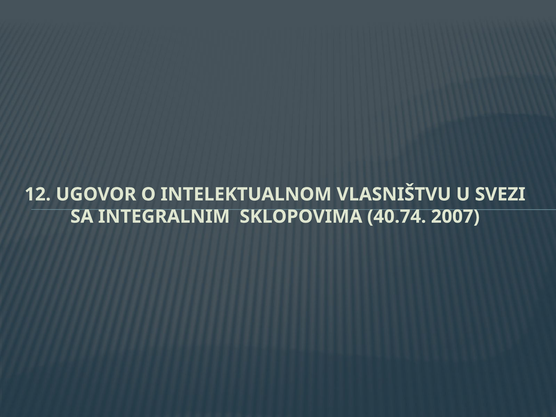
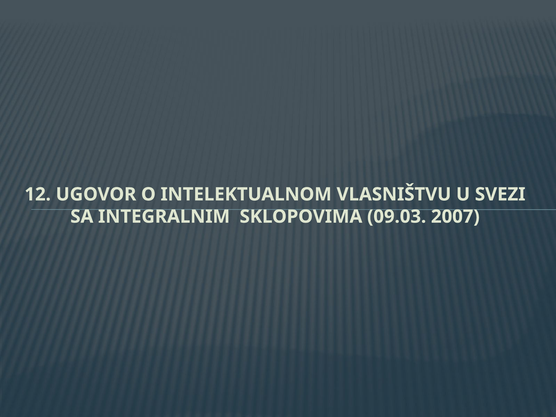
40.74: 40.74 -> 09.03
